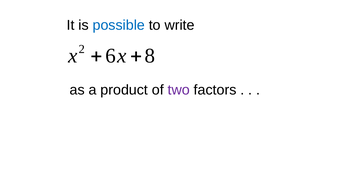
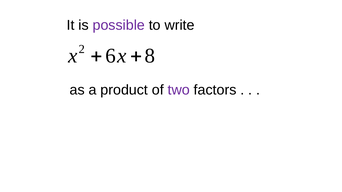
possible colour: blue -> purple
